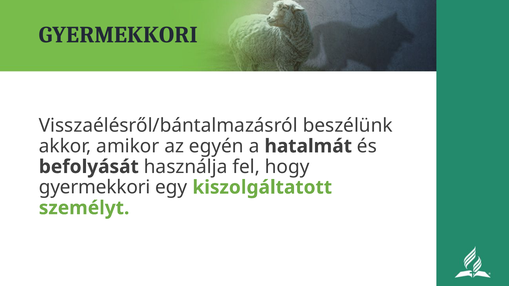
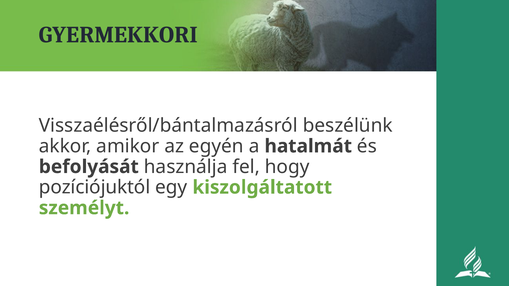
gyermekkori at (95, 188): gyermekkori -> pozíciójuktól
